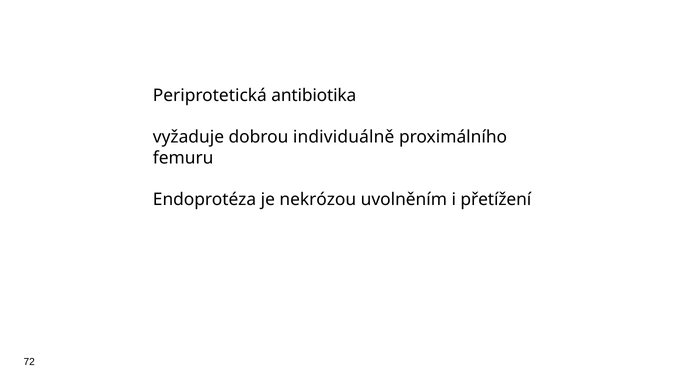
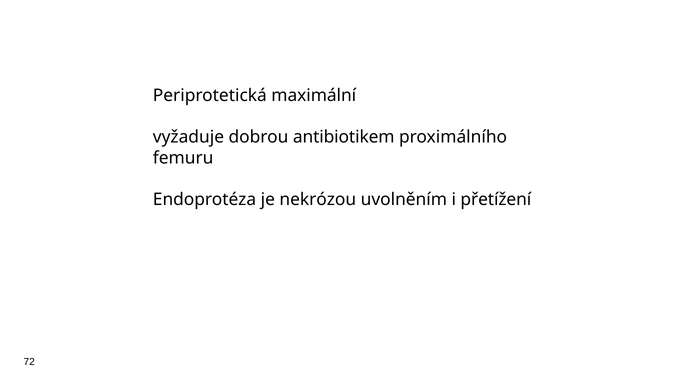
antibiotika: antibiotika -> maximální
individuálně: individuálně -> antibiotikem
